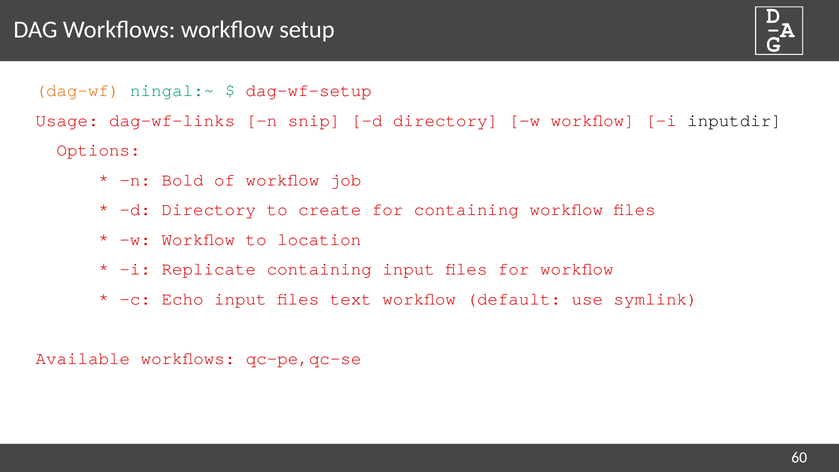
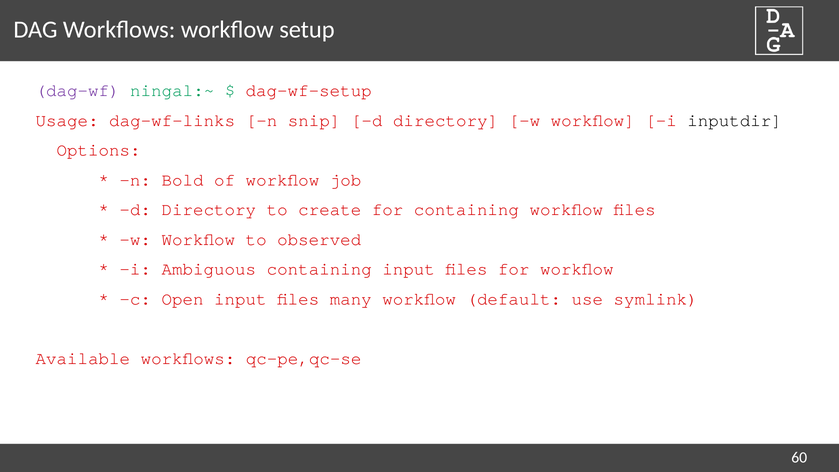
dag-wf colour: orange -> purple
location: location -> observed
Replicate: Replicate -> Ambiguous
Echo: Echo -> Open
text: text -> many
